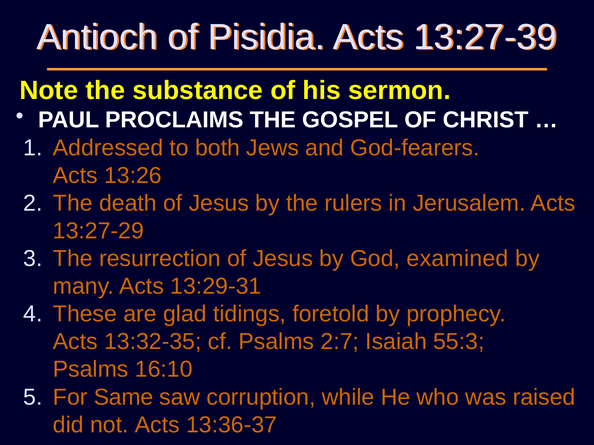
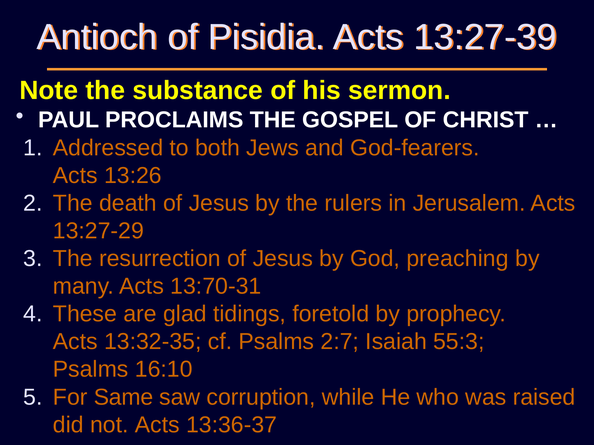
examined: examined -> preaching
13:29-31: 13:29-31 -> 13:70-31
